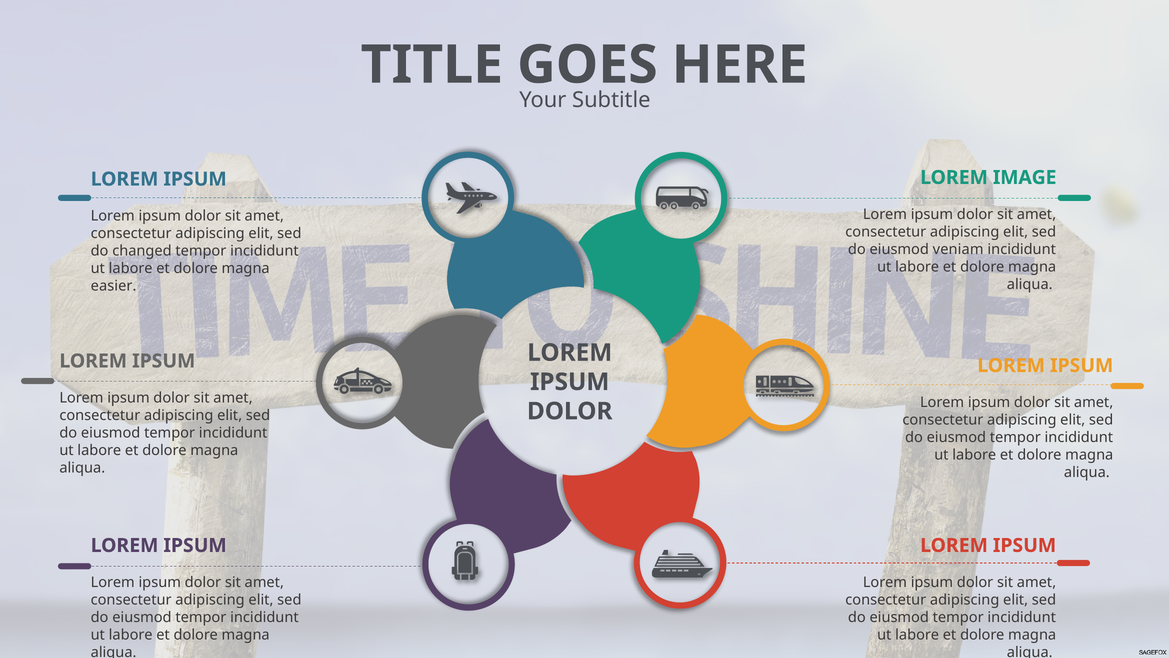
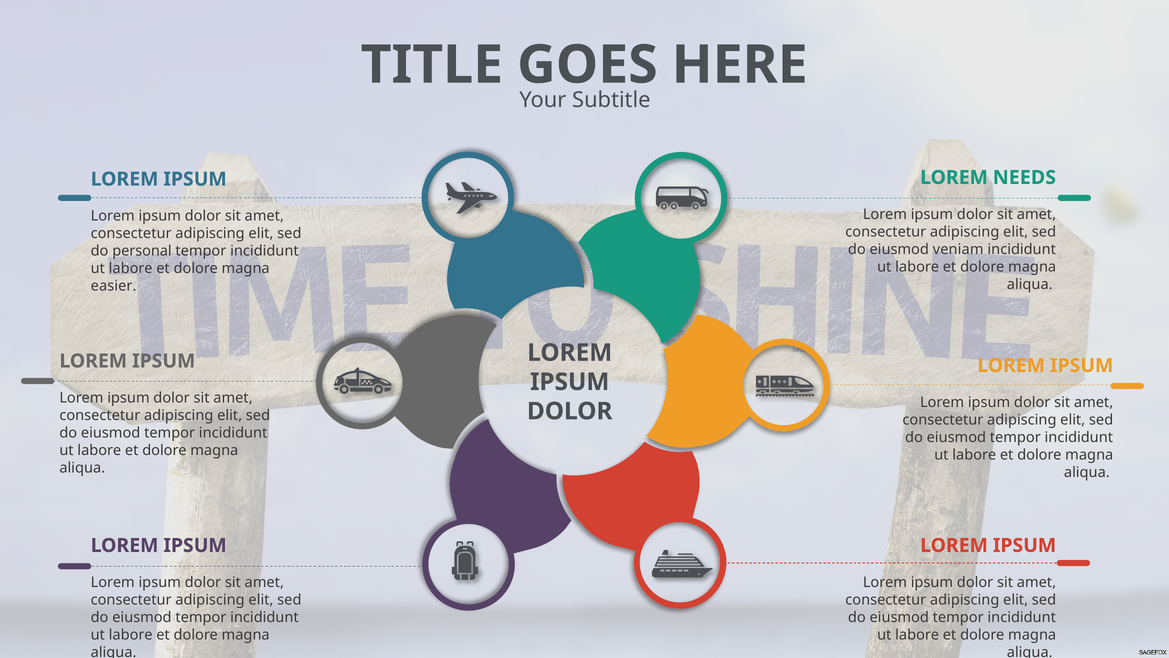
IMAGE: IMAGE -> NEEDS
changed: changed -> personal
